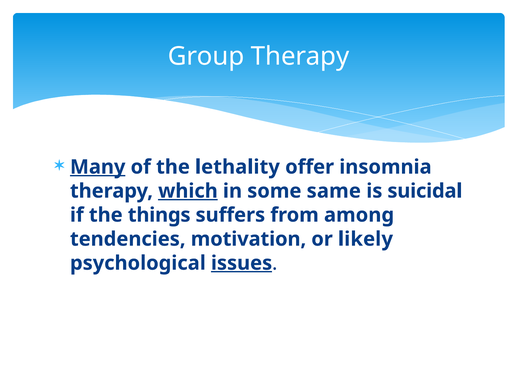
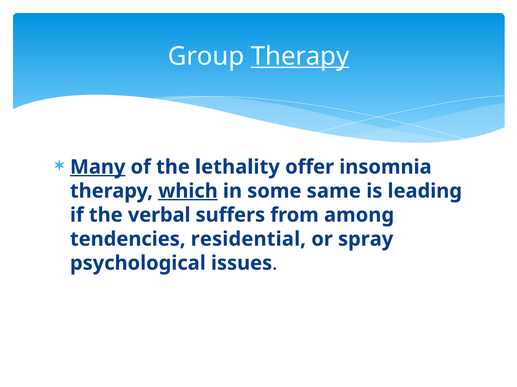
Therapy at (300, 56) underline: none -> present
suicidal: suicidal -> leading
things: things -> verbal
motivation: motivation -> residential
likely: likely -> spray
issues underline: present -> none
